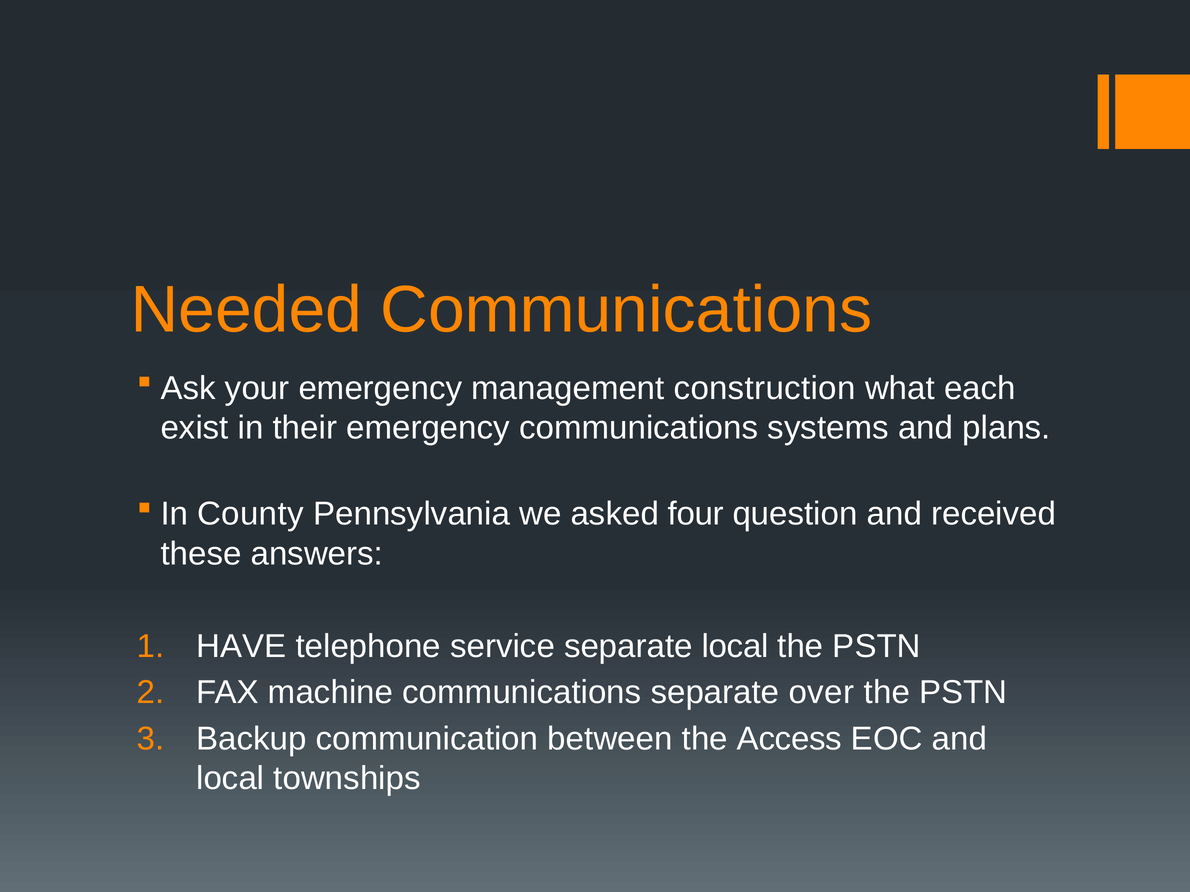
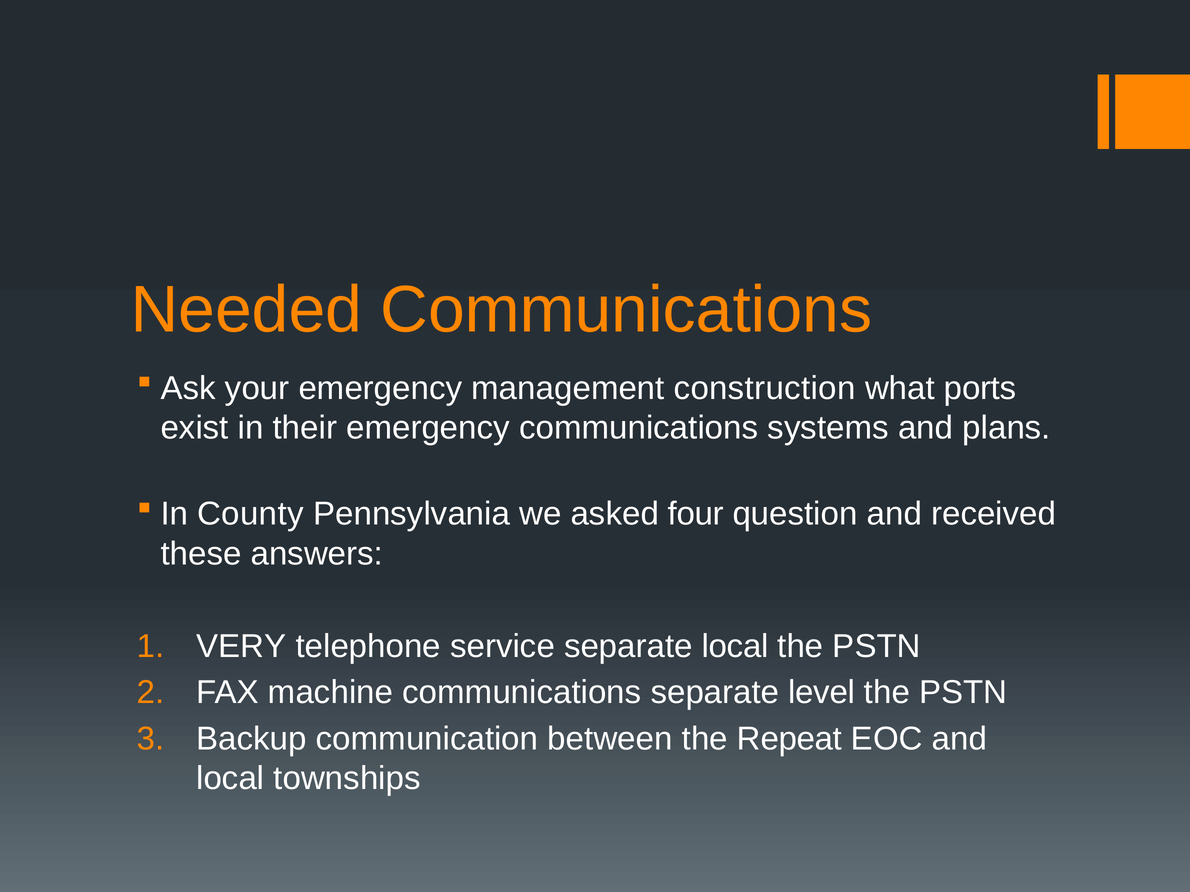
each: each -> ports
HAVE: HAVE -> VERY
over: over -> level
Access: Access -> Repeat
